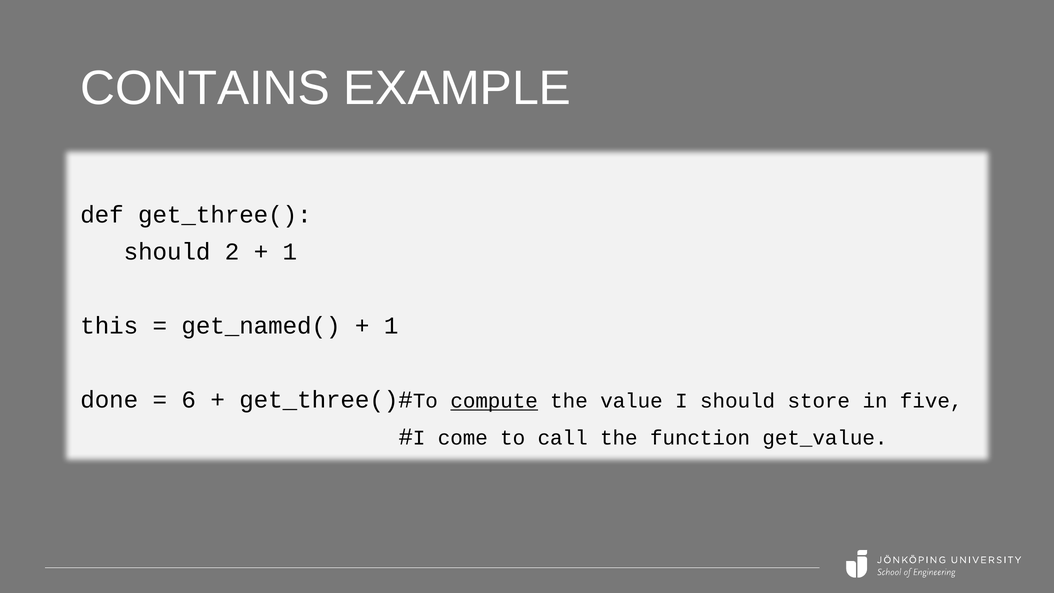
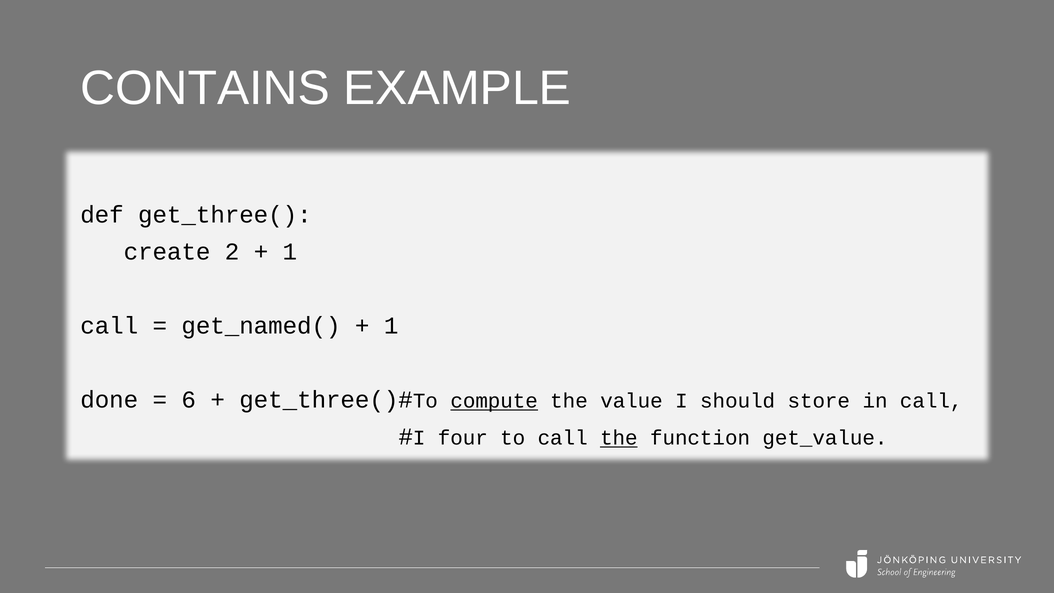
should at (167, 252): should -> create
this at (109, 326): this -> call
in five: five -> call
come: come -> four
the at (619, 438) underline: none -> present
